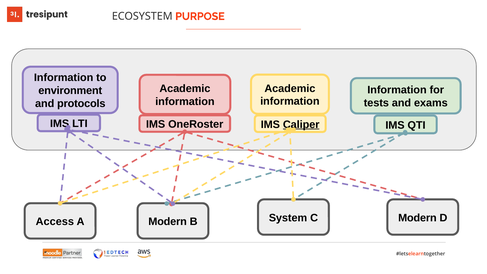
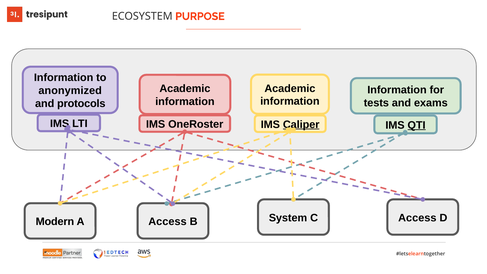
environment: environment -> anonymized
QTI underline: none -> present
Access: Access -> Modern
A Modern: Modern -> Access
C Modern: Modern -> Access
